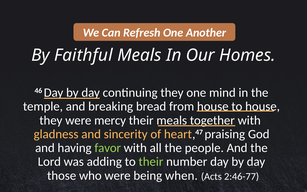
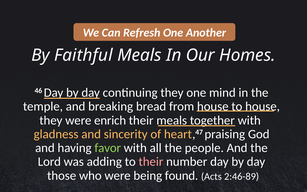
mercy: mercy -> enrich
their at (151, 162) colour: light green -> pink
when: when -> found
2:46-77: 2:46-77 -> 2:46-89
